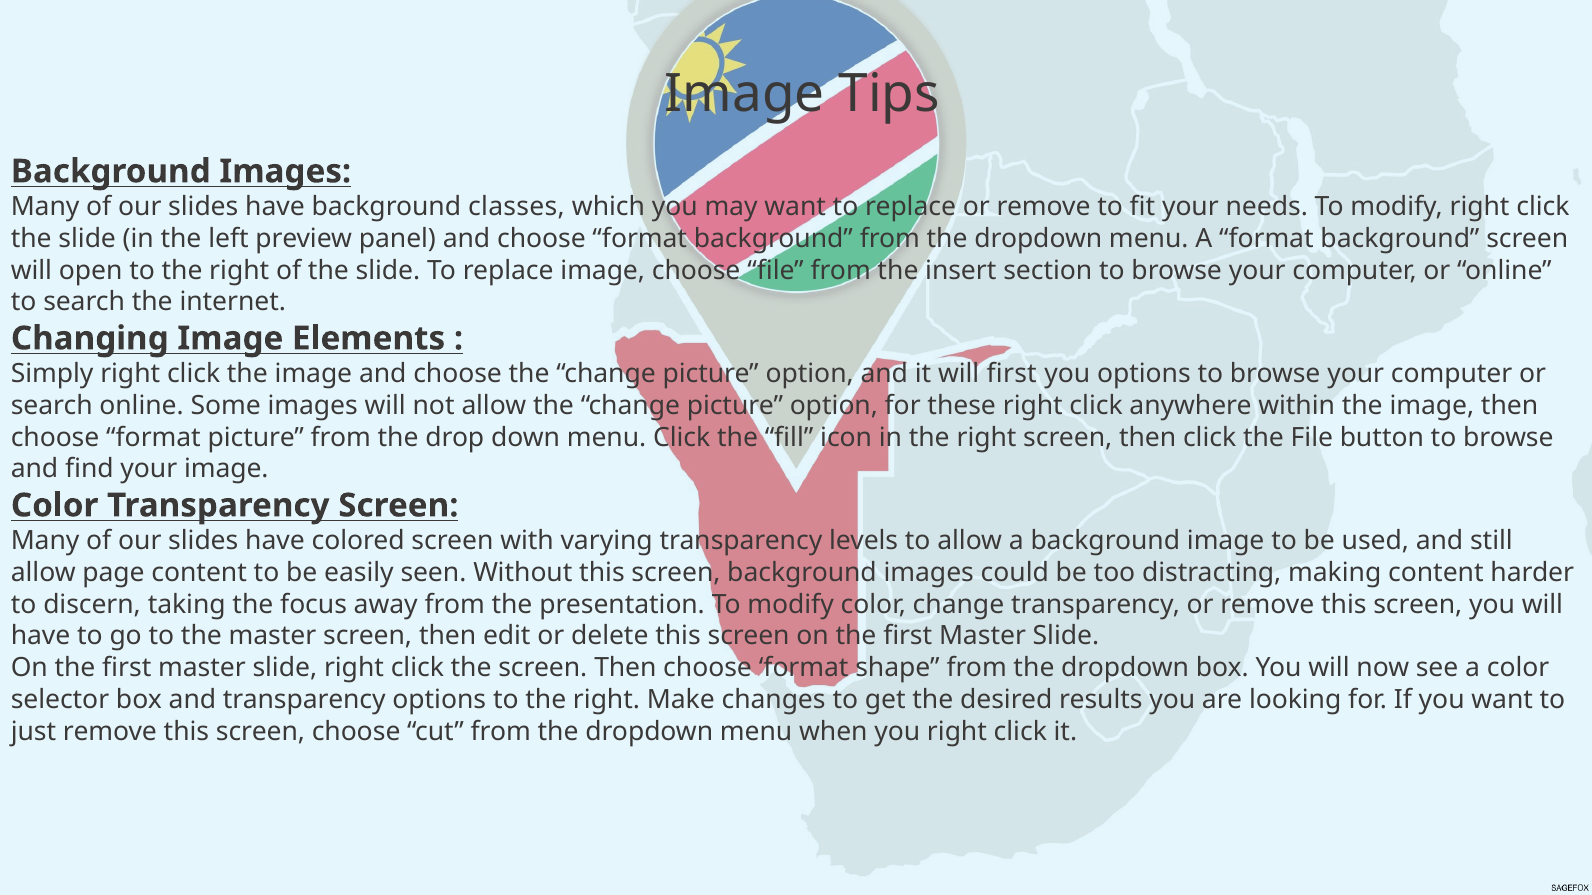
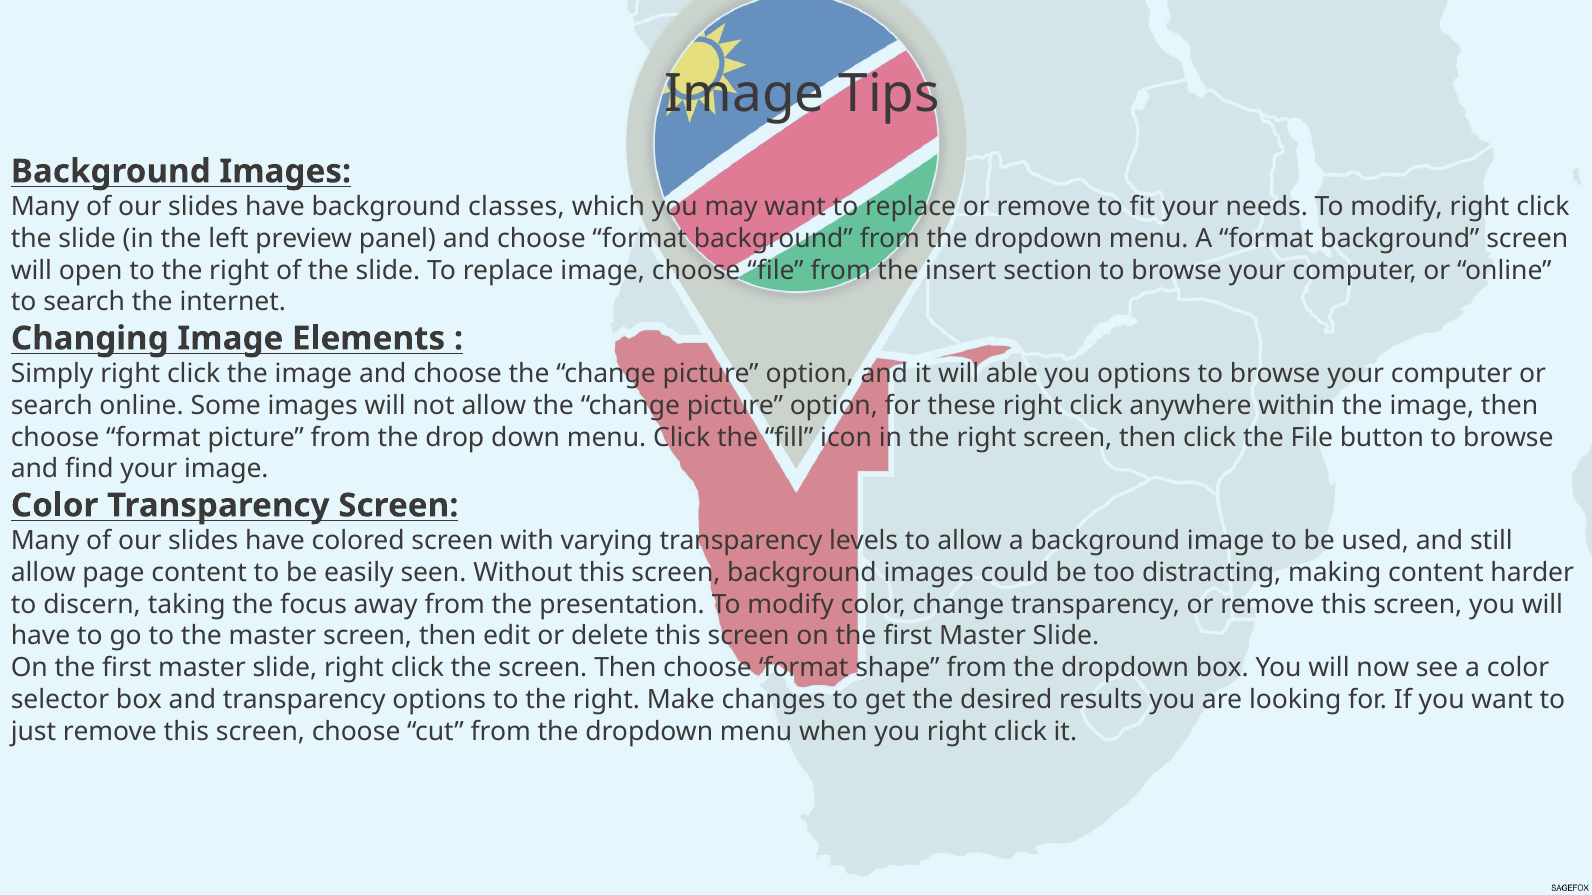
will first: first -> able
